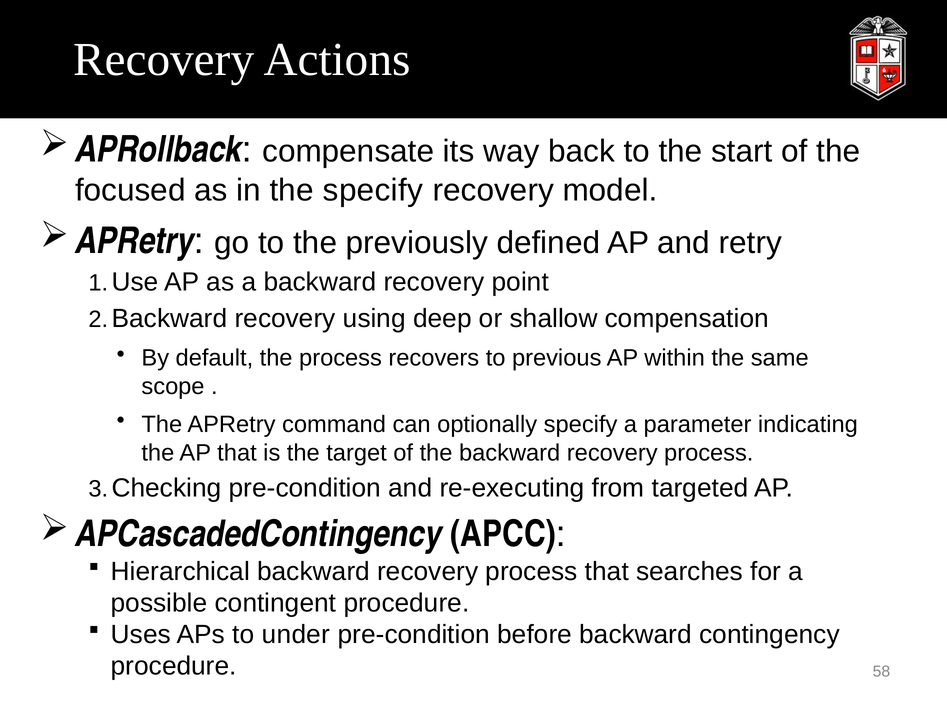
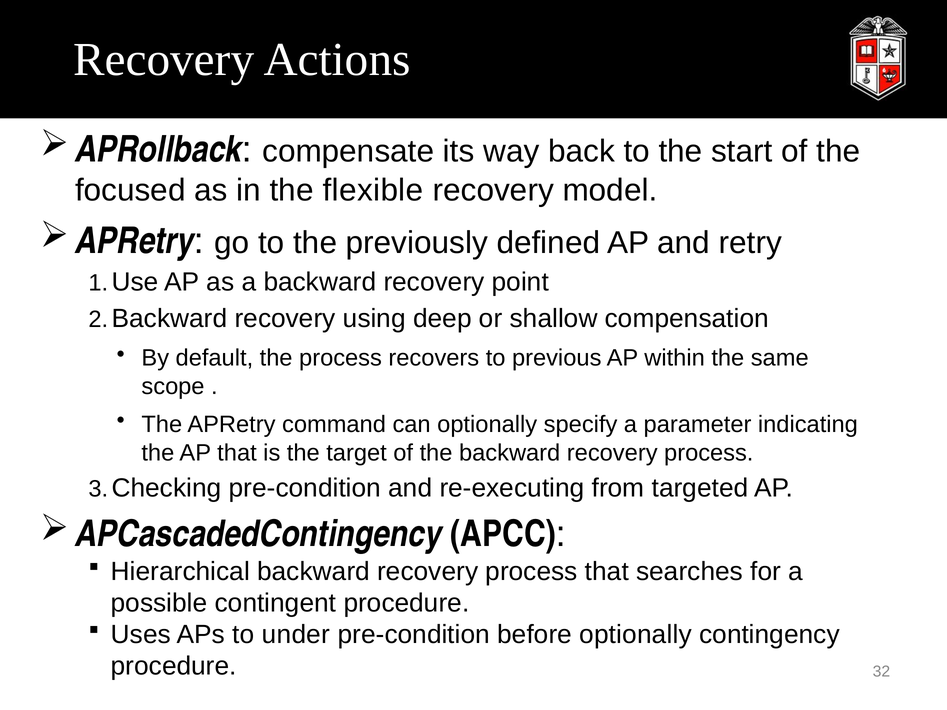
the specify: specify -> flexible
before backward: backward -> optionally
58: 58 -> 32
